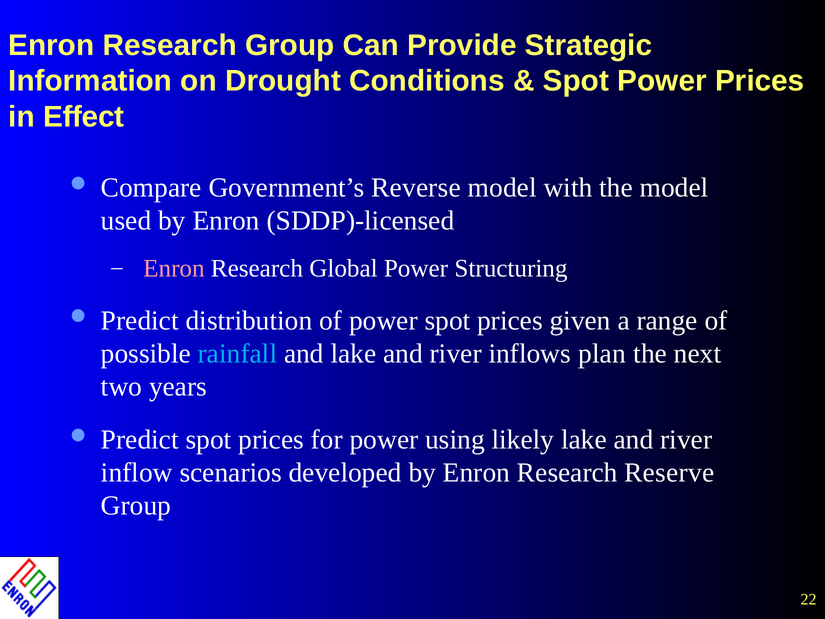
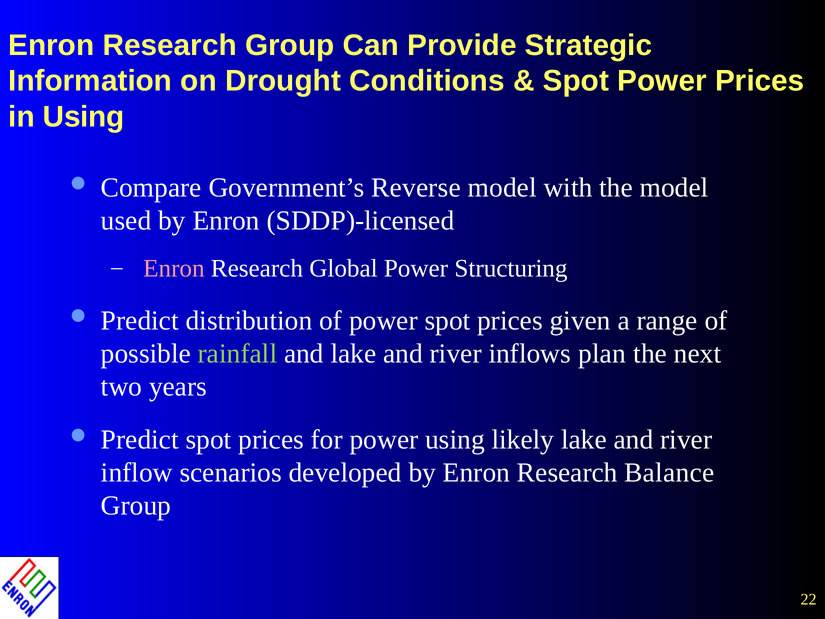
in Effect: Effect -> Using
rainfall colour: light blue -> light green
Reserve: Reserve -> Balance
